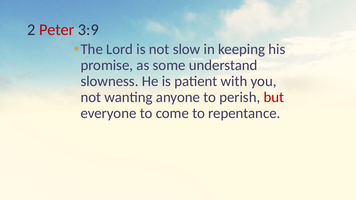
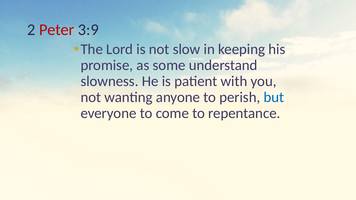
but colour: red -> blue
